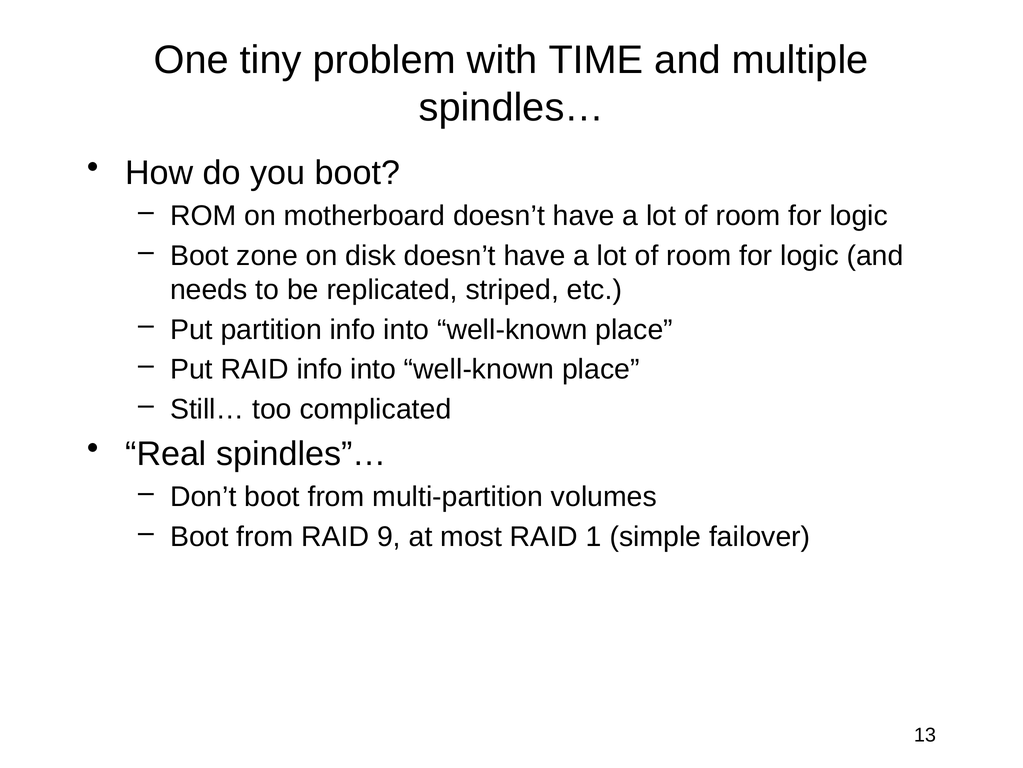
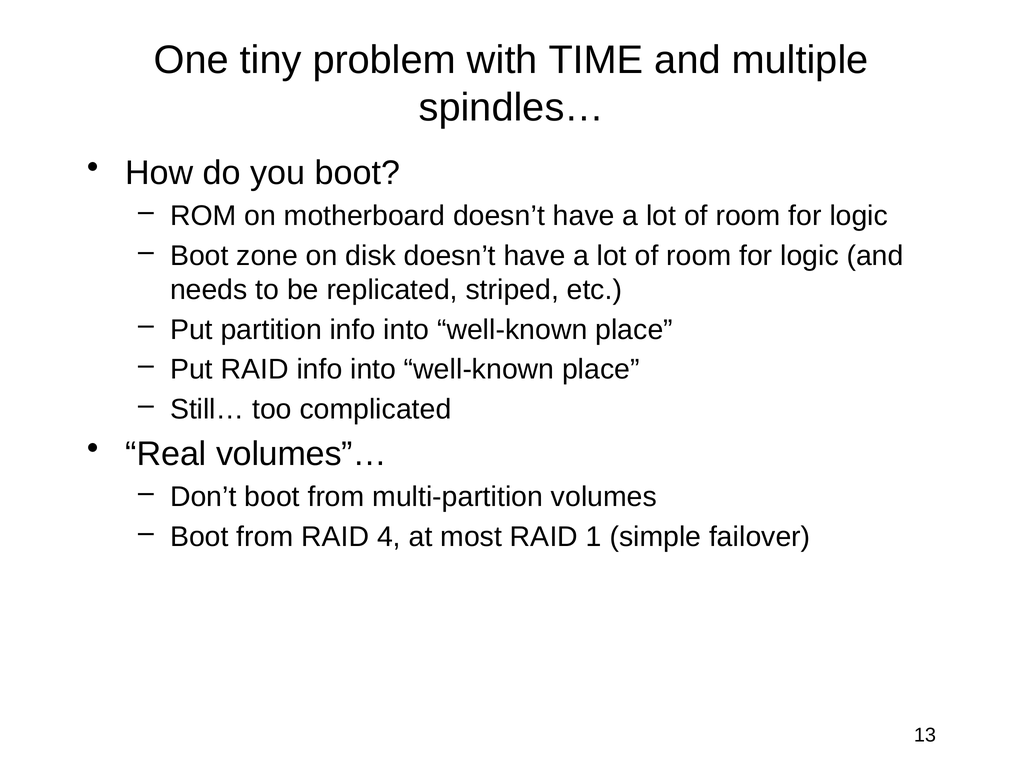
spindles”…: spindles”… -> volumes”…
9: 9 -> 4
